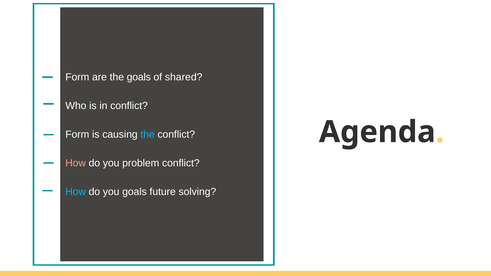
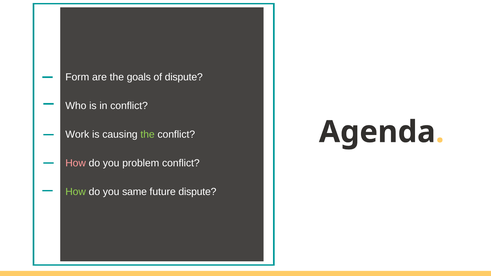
of shared: shared -> dispute
Form at (77, 134): Form -> Work
the at (148, 134) colour: light blue -> light green
How at (76, 192) colour: light blue -> light green
you goals: goals -> same
future solving: solving -> dispute
